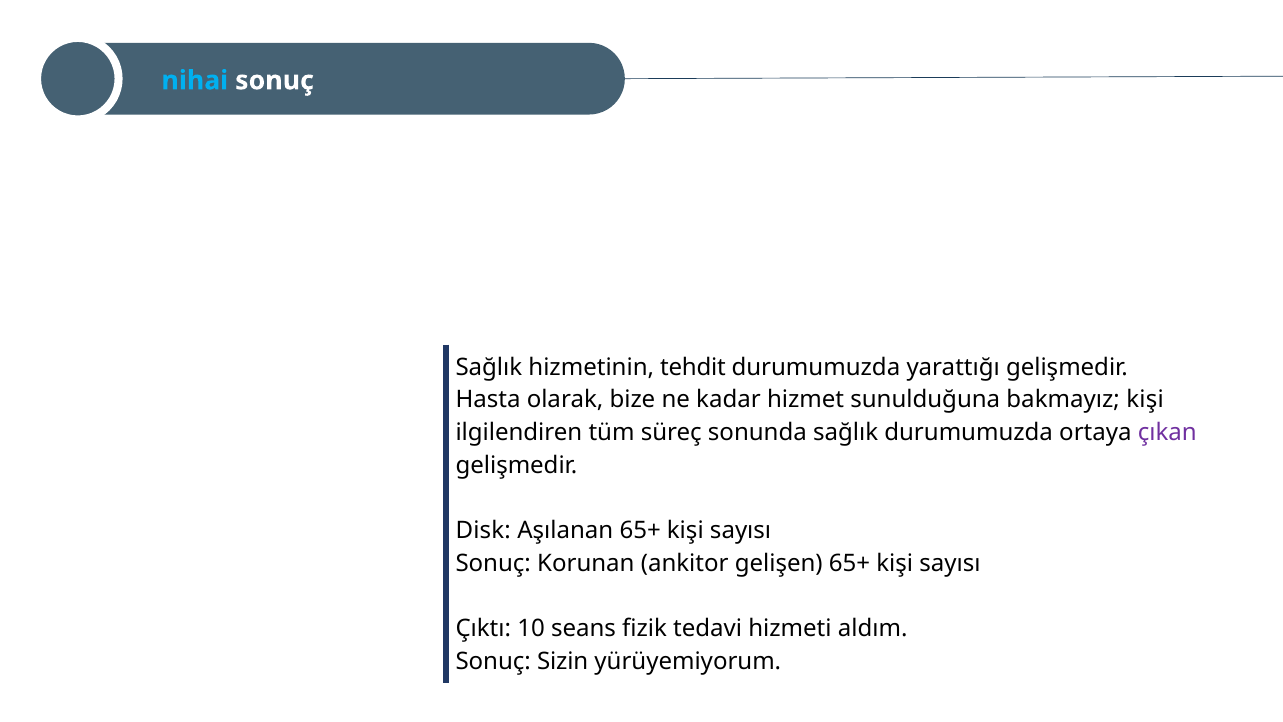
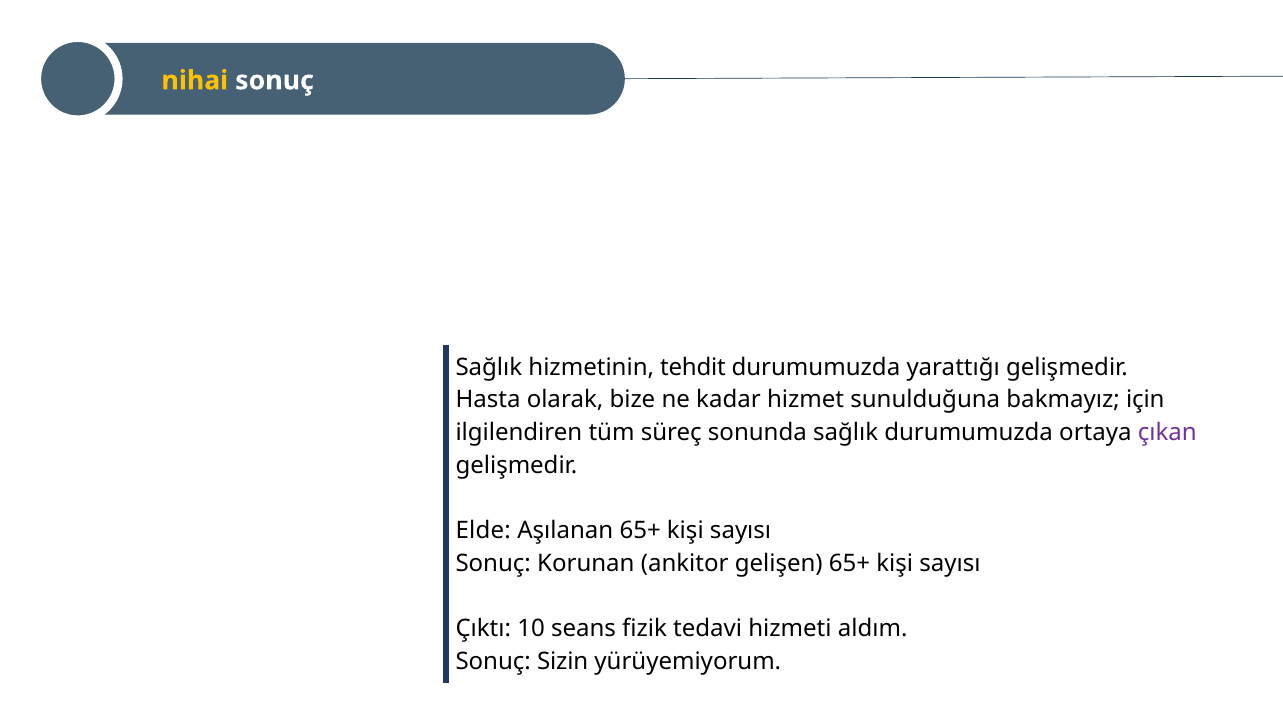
nihai colour: light blue -> yellow
bakmayız kişi: kişi -> için
Disk: Disk -> Elde
